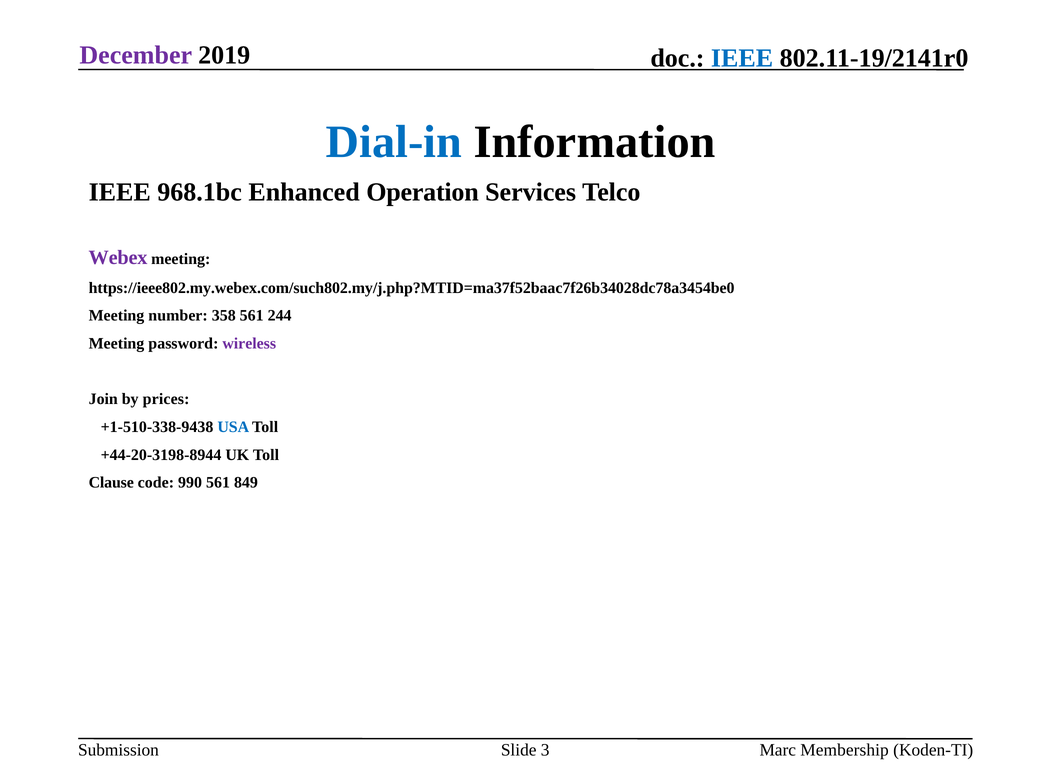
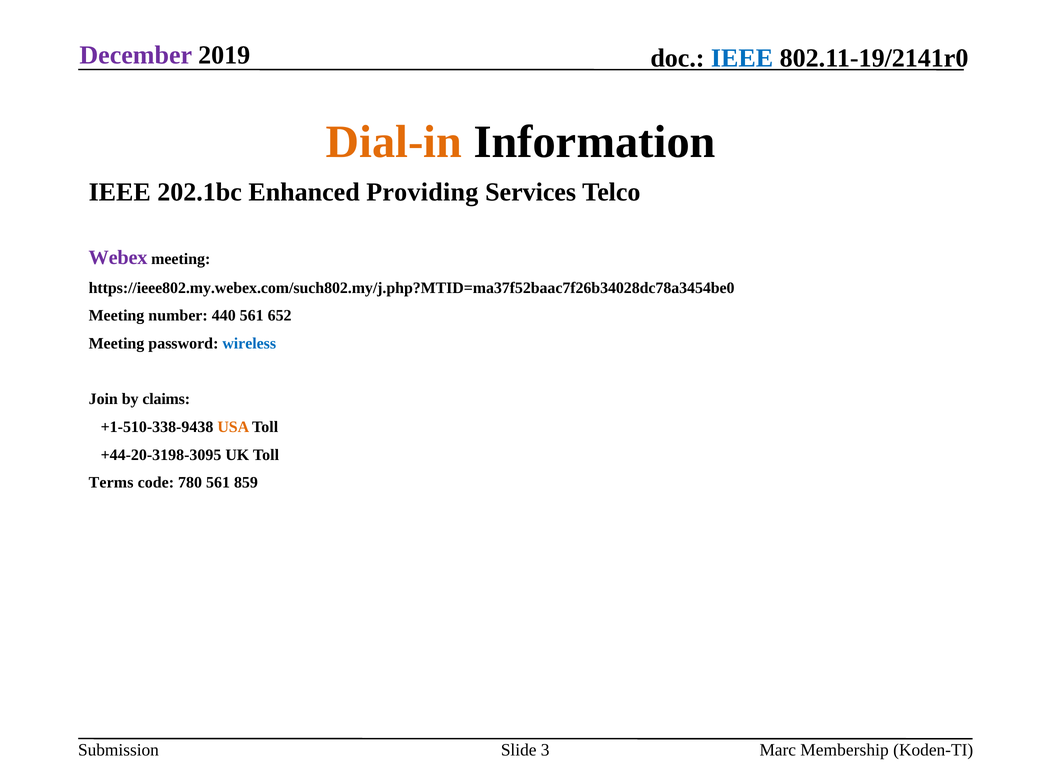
Dial-in colour: blue -> orange
968.1bc: 968.1bc -> 202.1bc
Operation: Operation -> Providing
358: 358 -> 440
244: 244 -> 652
wireless colour: purple -> blue
prices: prices -> claims
USA colour: blue -> orange
+44-20-3198-8944: +44-20-3198-8944 -> +44-20-3198-3095
Clause: Clause -> Terms
990: 990 -> 780
849: 849 -> 859
